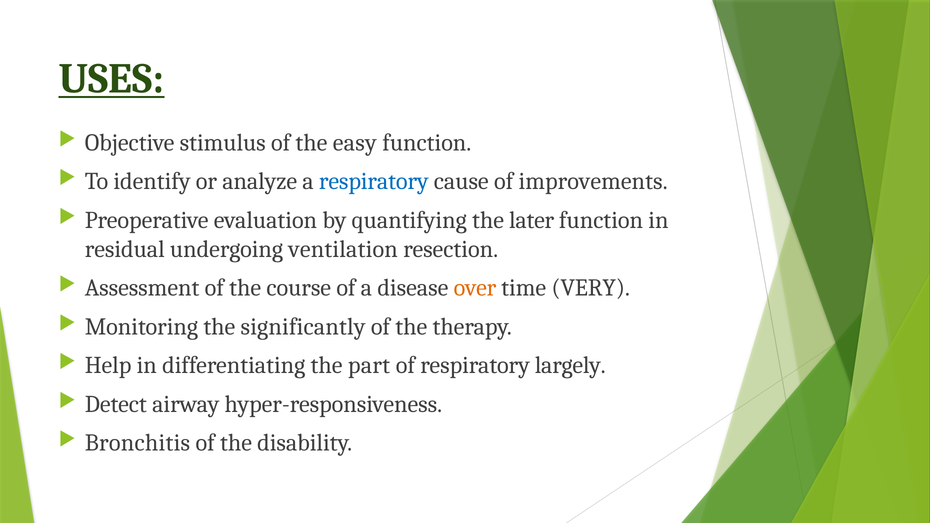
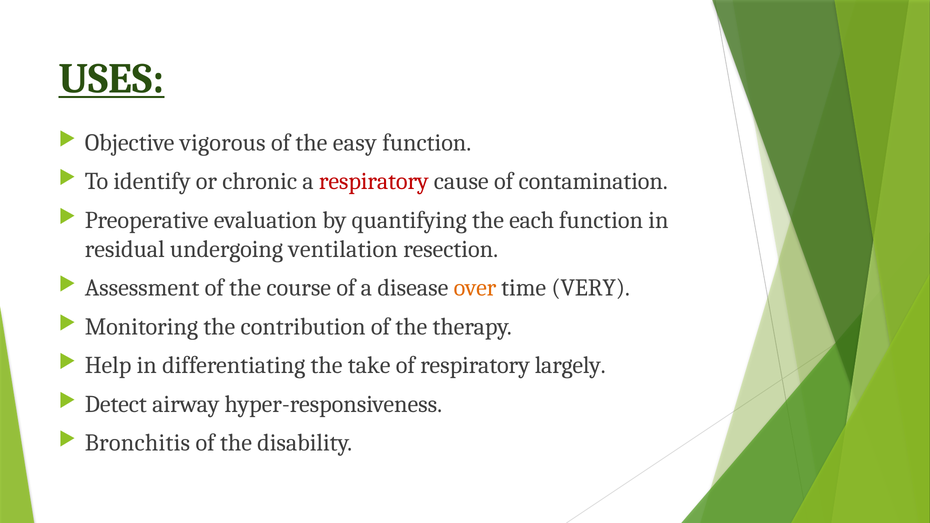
stimulus: stimulus -> vigorous
analyze: analyze -> chronic
respiratory at (374, 181) colour: blue -> red
improvements: improvements -> contamination
later: later -> each
significantly: significantly -> contribution
part: part -> take
